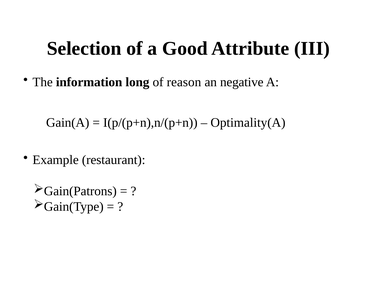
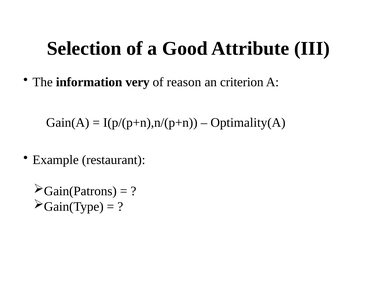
long: long -> very
negative: negative -> criterion
